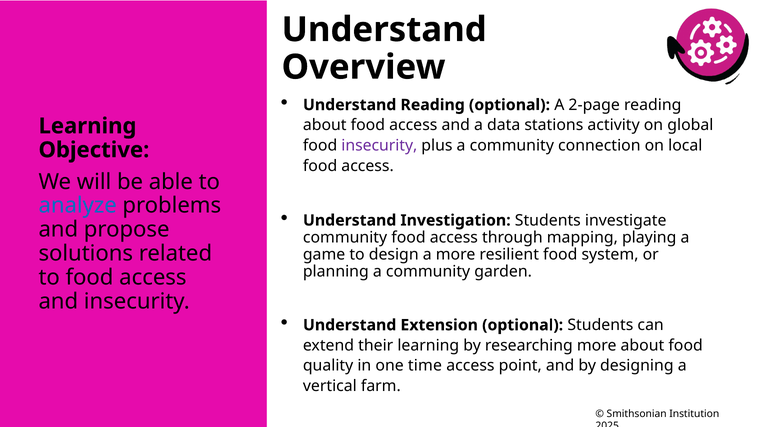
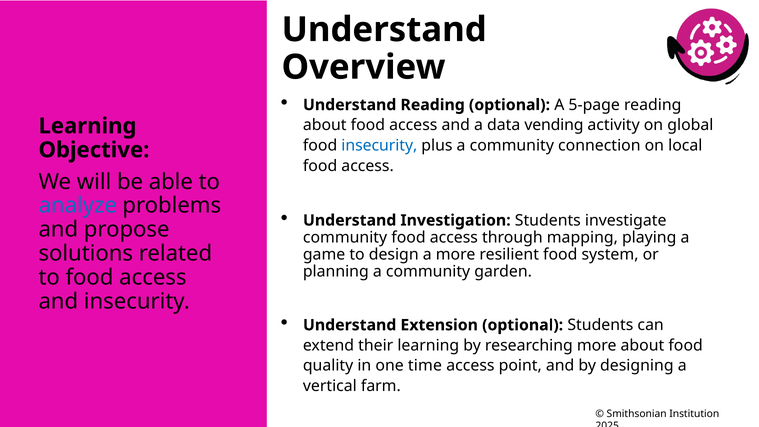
2-page: 2-page -> 5-page
stations: stations -> vending
insecurity at (379, 146) colour: purple -> blue
